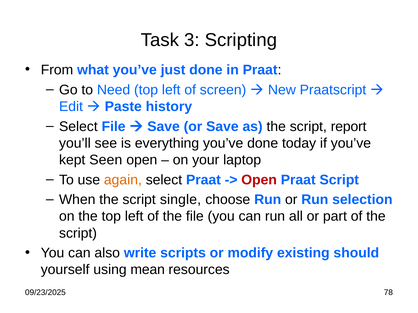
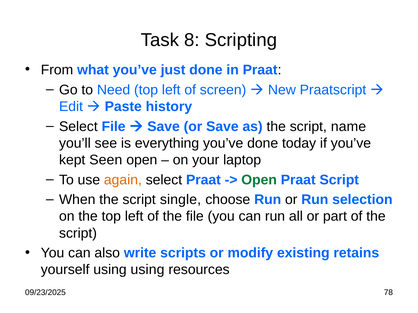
3: 3 -> 8
report: report -> name
Open at (259, 180) colour: red -> green
should: should -> retains
using mean: mean -> using
